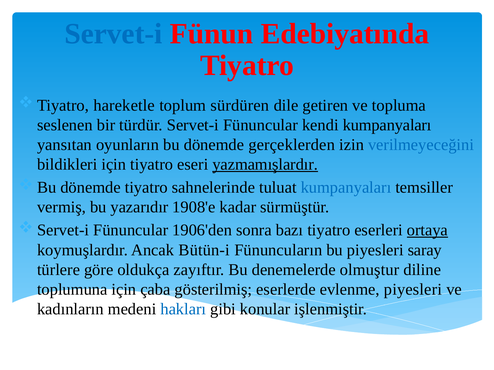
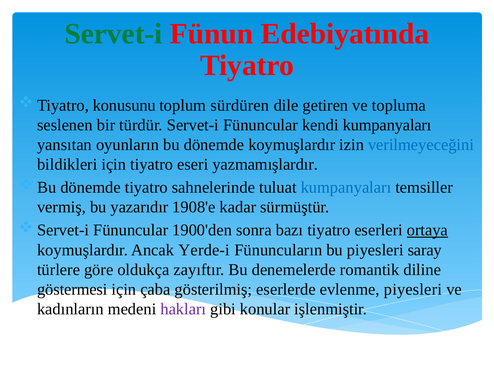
Servet-i at (113, 34) colour: blue -> green
hareketle: hareketle -> konusunu
dönemde gerçeklerden: gerçeklerden -> koymuşlardır
yazmamışlardır underline: present -> none
1906'den: 1906'den -> 1900'den
Bütün-i: Bütün-i -> Yerde-i
olmuştur: olmuştur -> romantik
toplumuna: toplumuna -> göstermesi
hakları colour: blue -> purple
